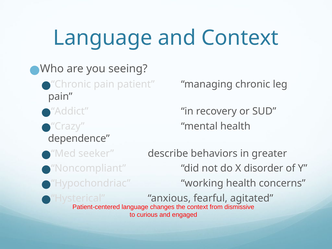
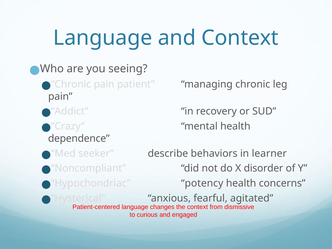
greater: greater -> learner
working: working -> potency
